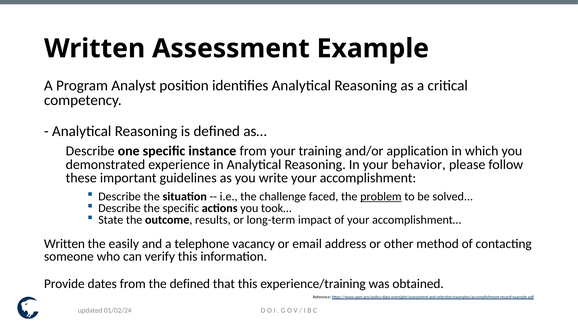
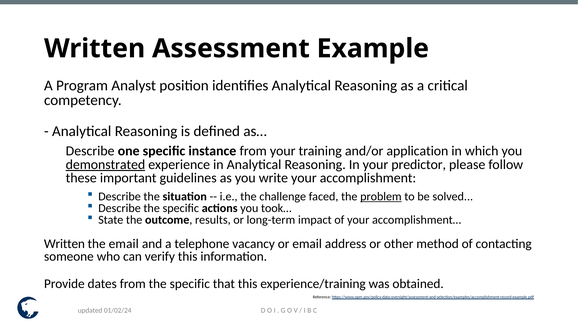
demonstrated underline: none -> present
behavior: behavior -> predictor
the easily: easily -> email
from the defined: defined -> specific
